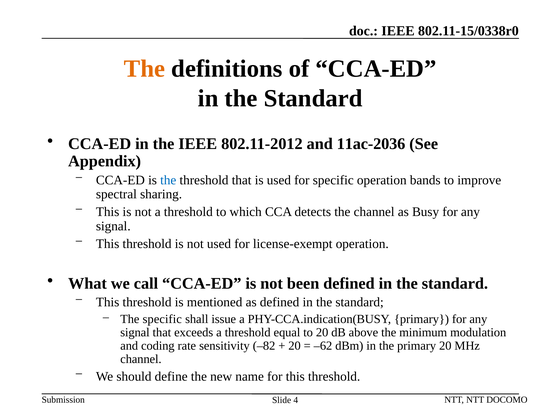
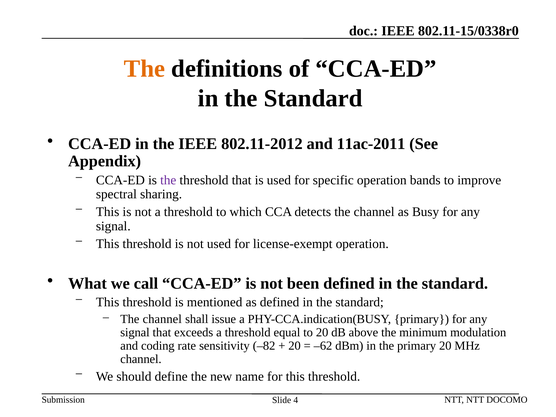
11ac-2036: 11ac-2036 -> 11ac-2011
the at (168, 180) colour: blue -> purple
specific at (162, 319): specific -> channel
